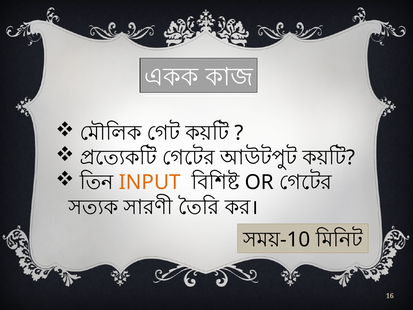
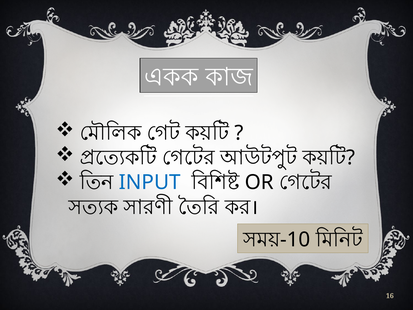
INPUT colour: orange -> blue
